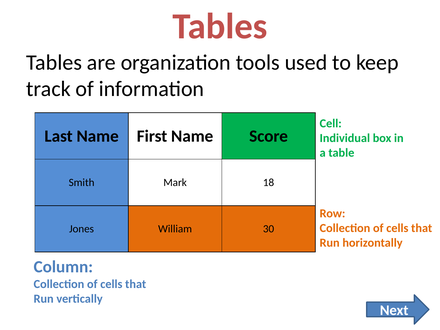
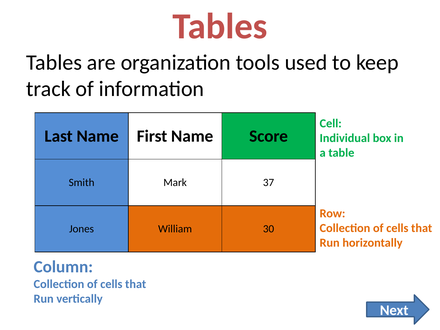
18: 18 -> 37
